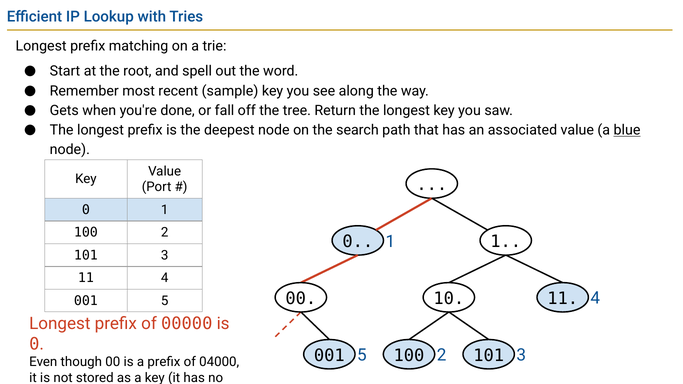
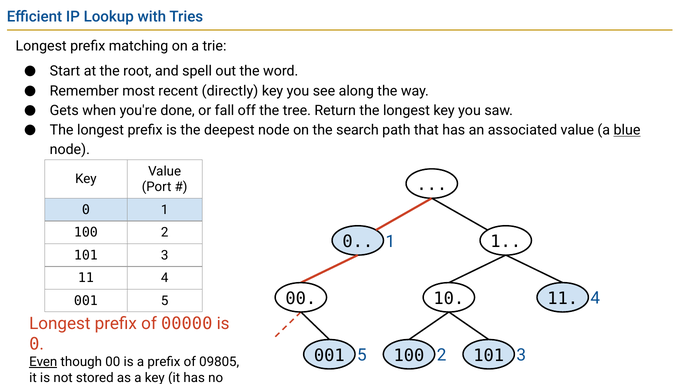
sample: sample -> directly
Even underline: none -> present
04000: 04000 -> 09805
